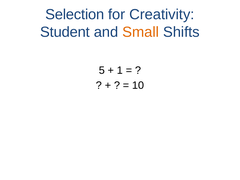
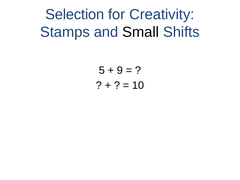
Student: Student -> Stamps
Small colour: orange -> black
1: 1 -> 9
